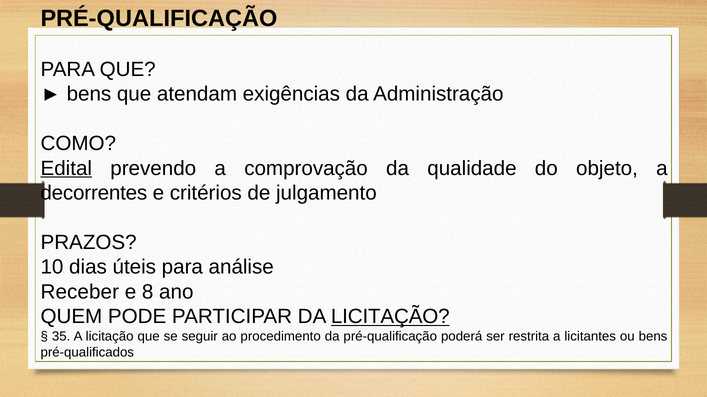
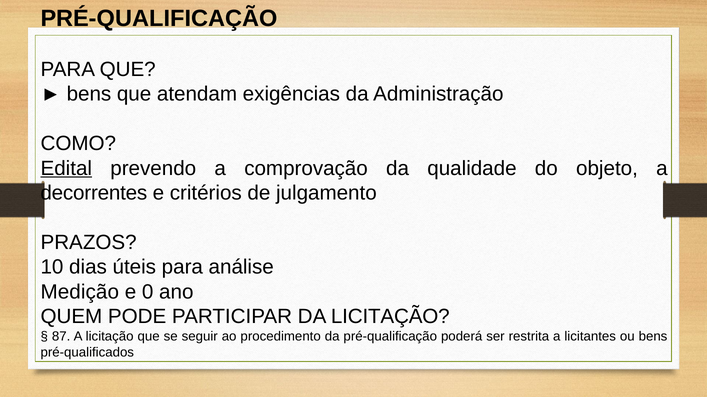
Receber: Receber -> Medição
8: 8 -> 0
LICITAÇÃO at (390, 317) underline: present -> none
35: 35 -> 87
